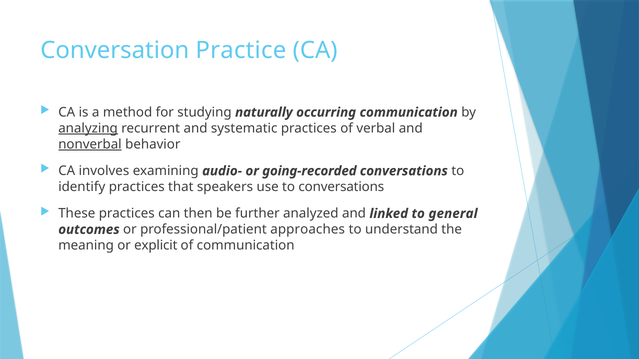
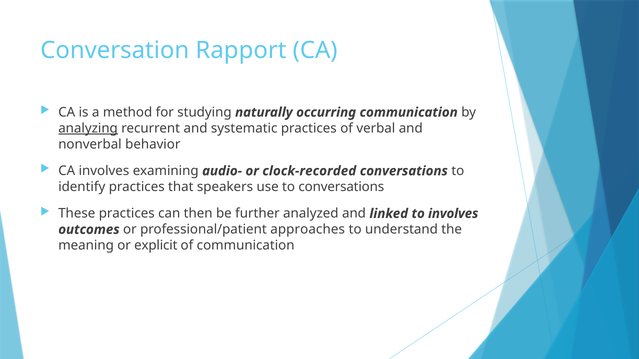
Practice: Practice -> Rapport
nonverbal underline: present -> none
going-recorded: going-recorded -> clock-recorded
to general: general -> involves
